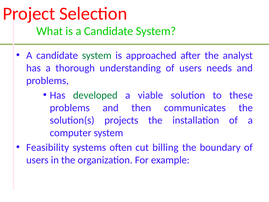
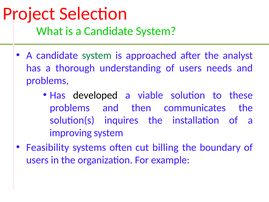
developed colour: green -> black
projects: projects -> inquires
computer: computer -> improving
